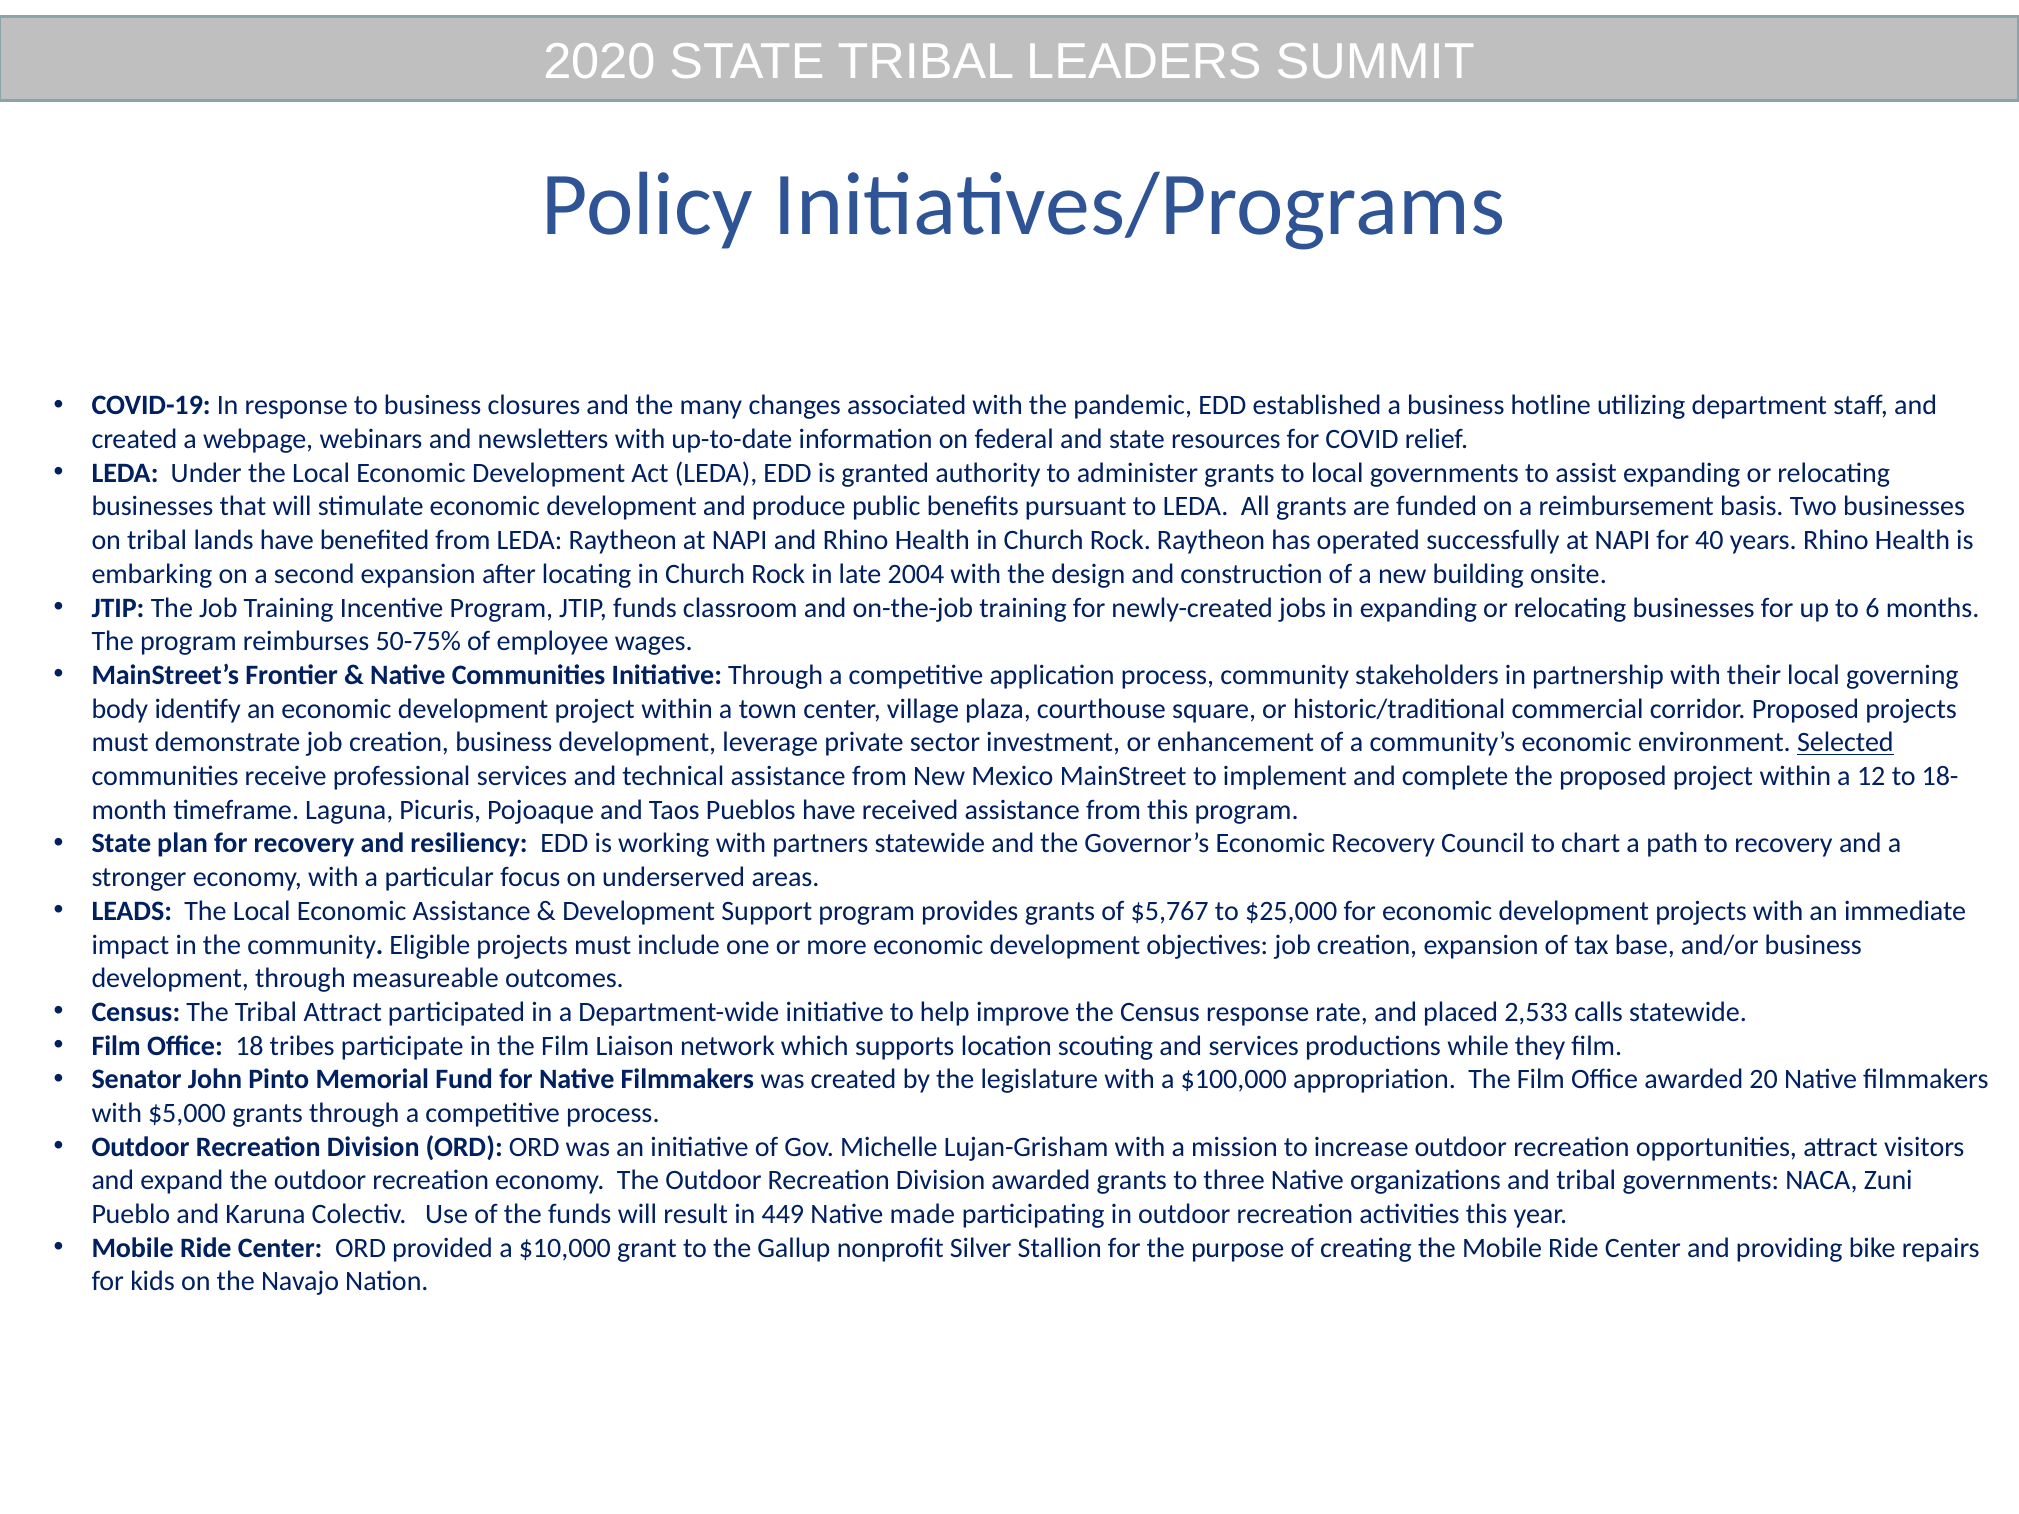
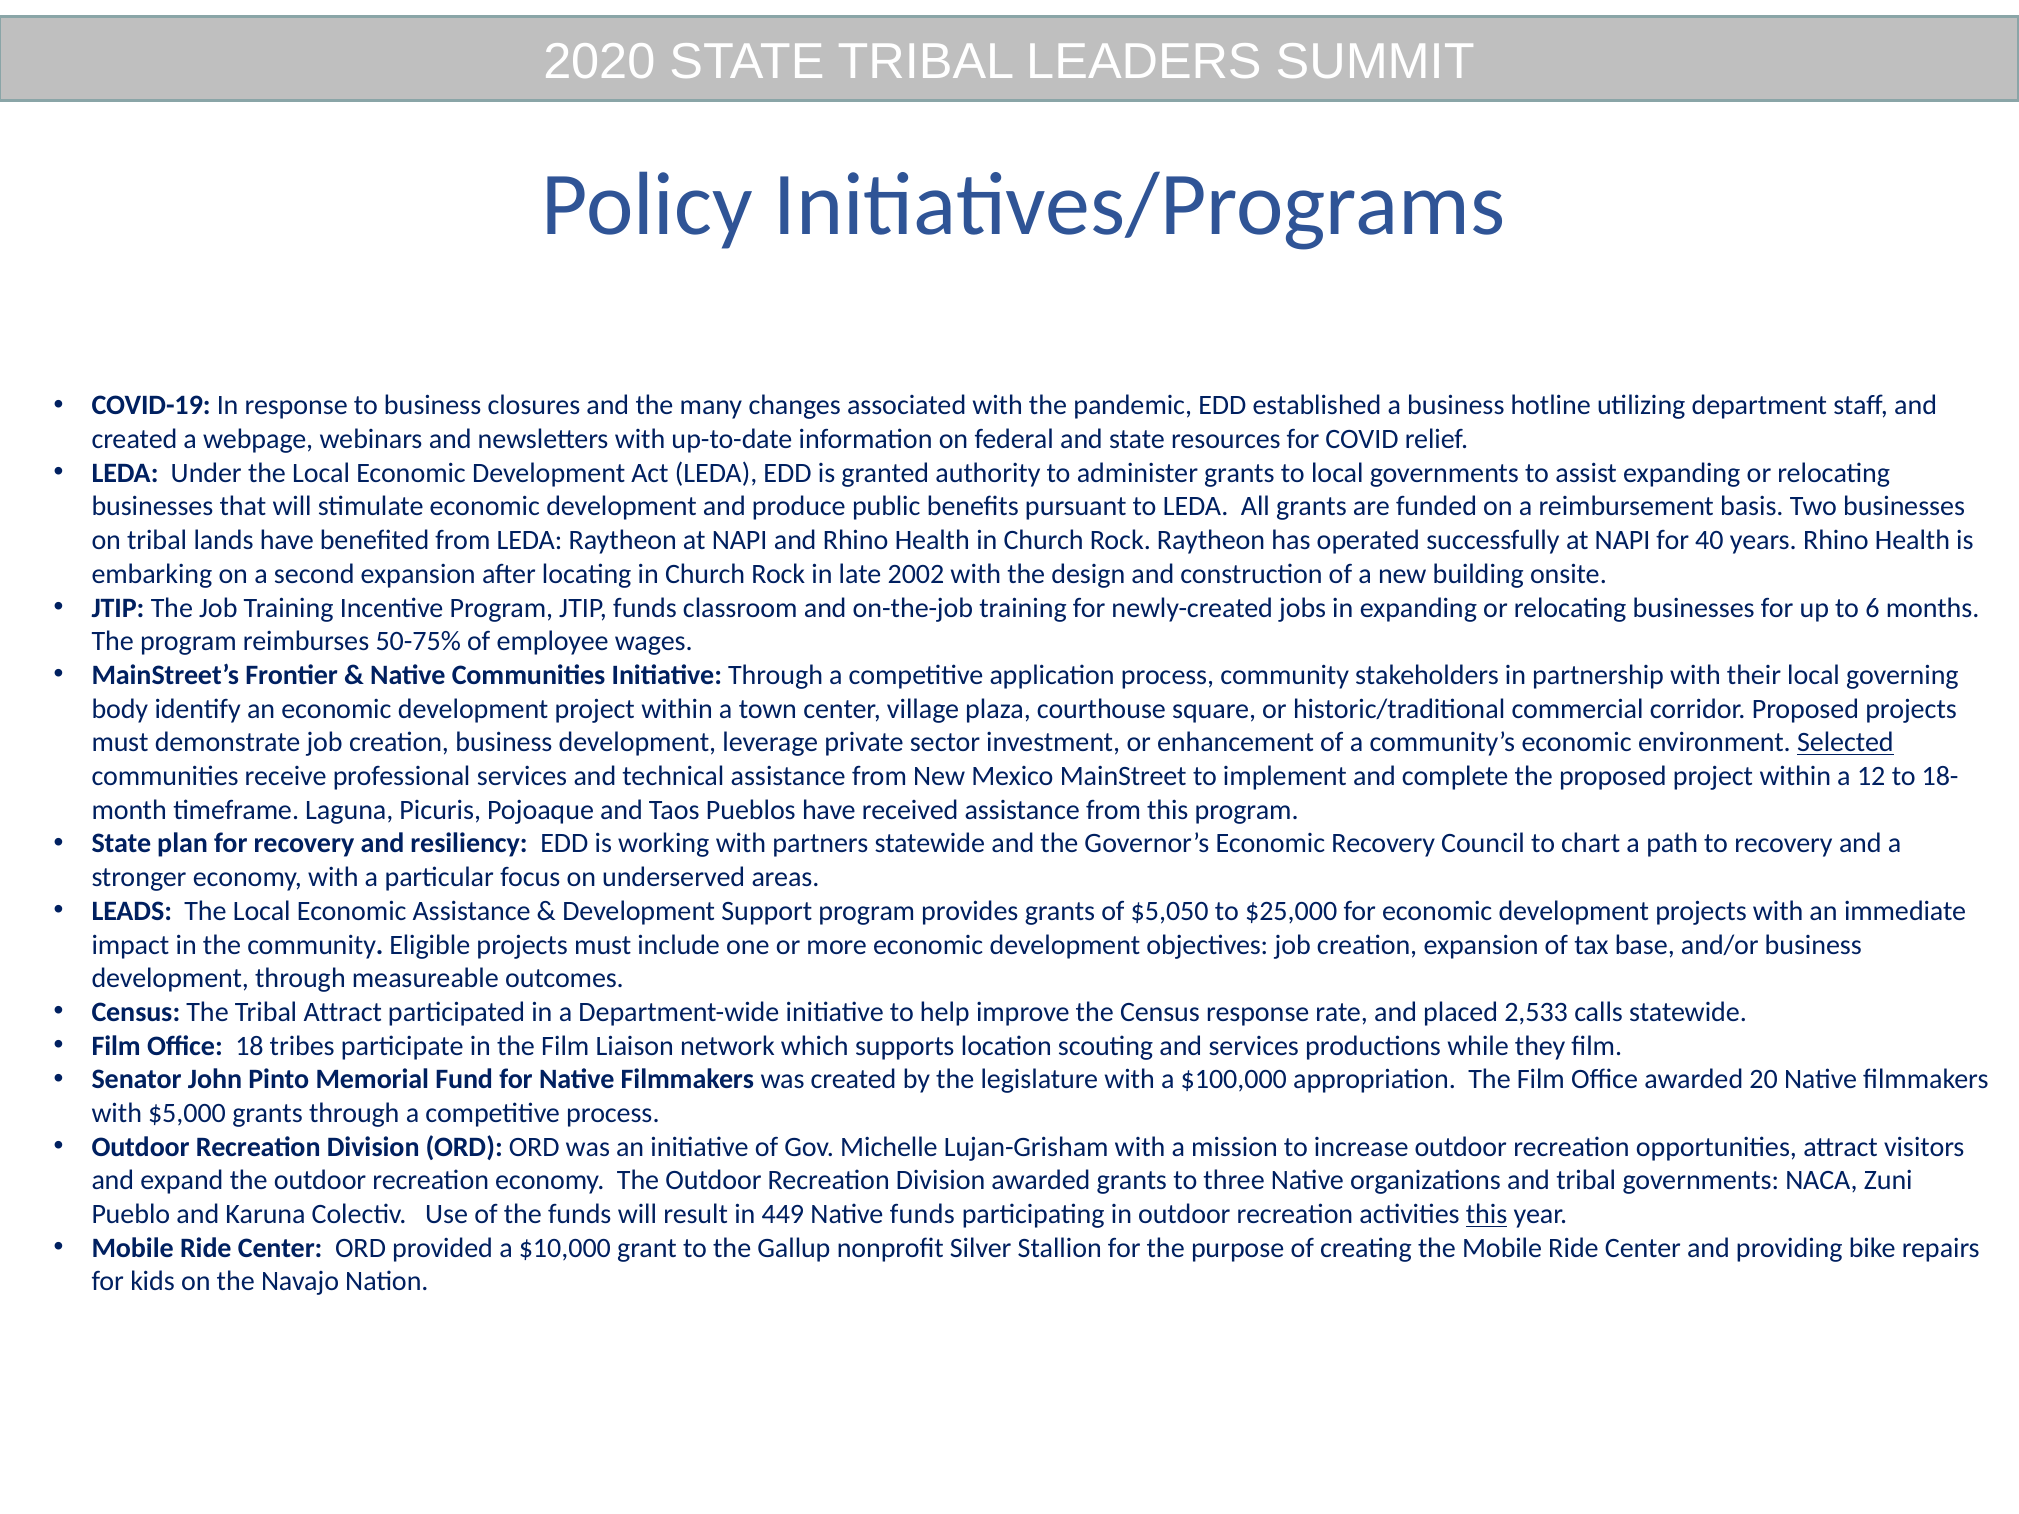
2004: 2004 -> 2002
$5,767: $5,767 -> $5,050
Native made: made -> funds
this at (1487, 1215) underline: none -> present
